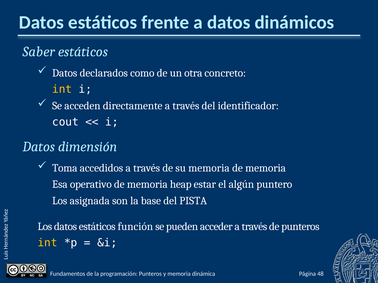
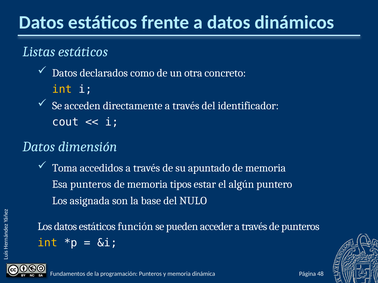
Saber: Saber -> Listas
su memoria: memoria -> apuntado
Esa operativo: operativo -> punteros
heap: heap -> tipos
PISTA: PISTA -> NULO
